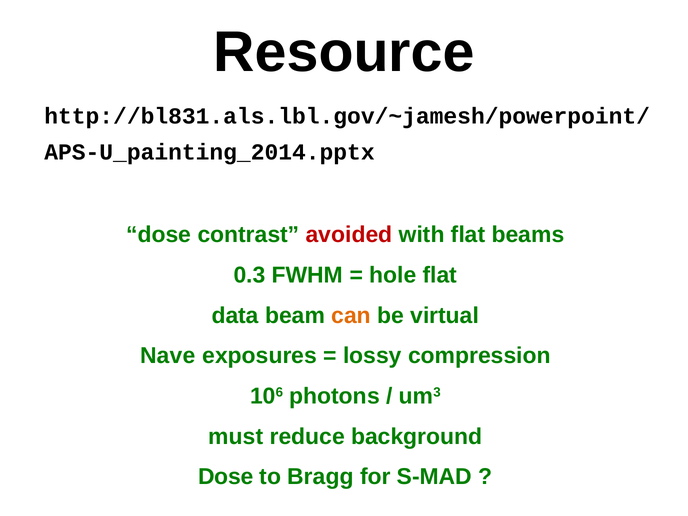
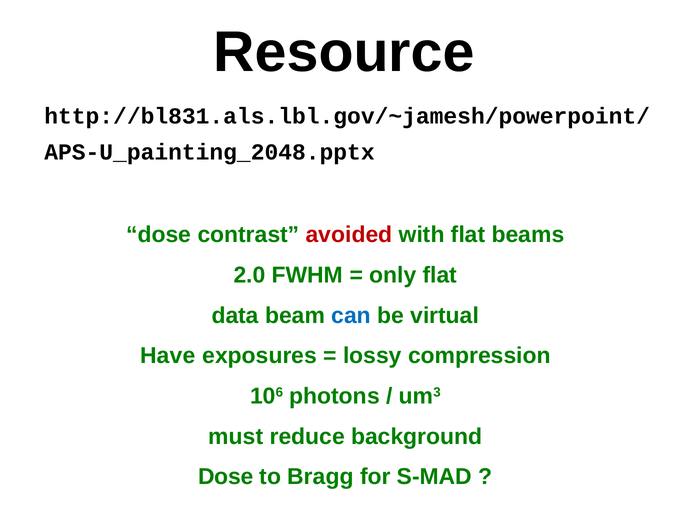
APS-U_painting_2014.pptx: APS-U_painting_2014.pptx -> APS-U_painting_2048.pptx
0.3: 0.3 -> 2.0
hole: hole -> only
can colour: orange -> blue
Nave: Nave -> Have
